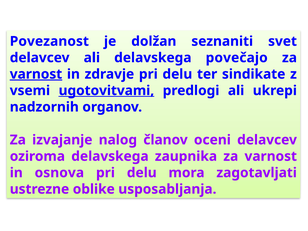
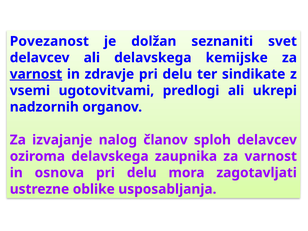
povečajo: povečajo -> kemijske
ugotovitvami underline: present -> none
oceni: oceni -> sploh
